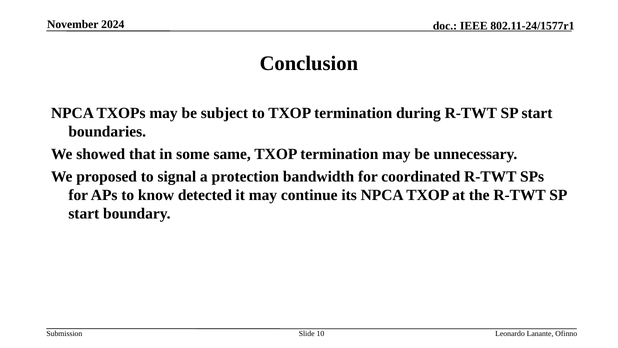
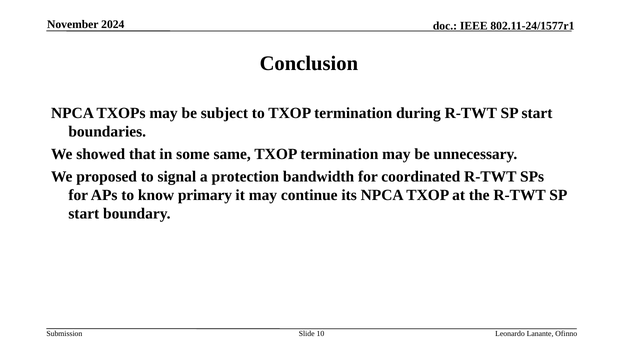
detected: detected -> primary
